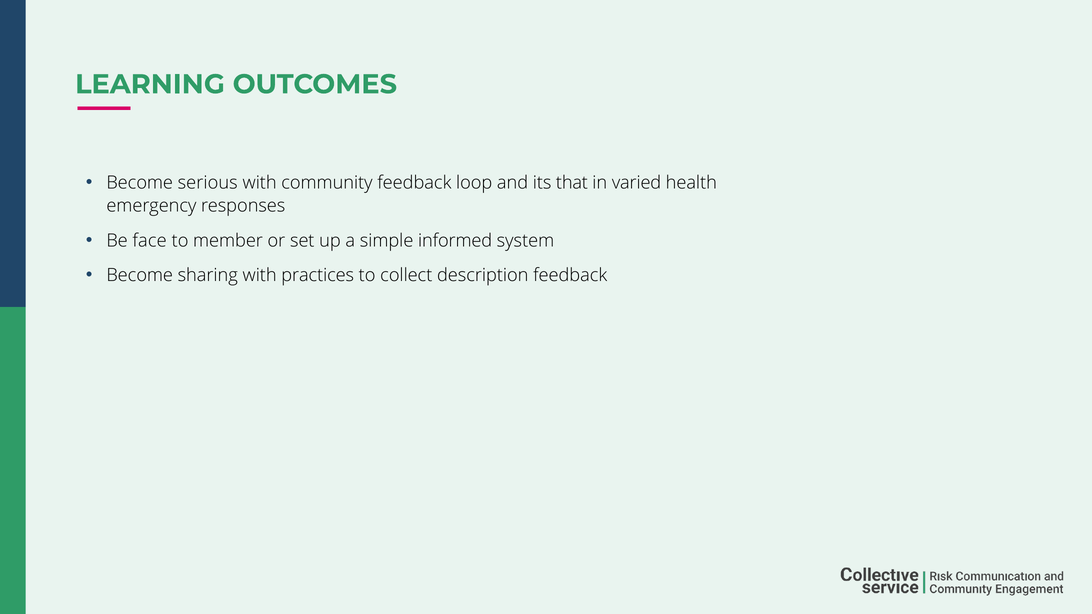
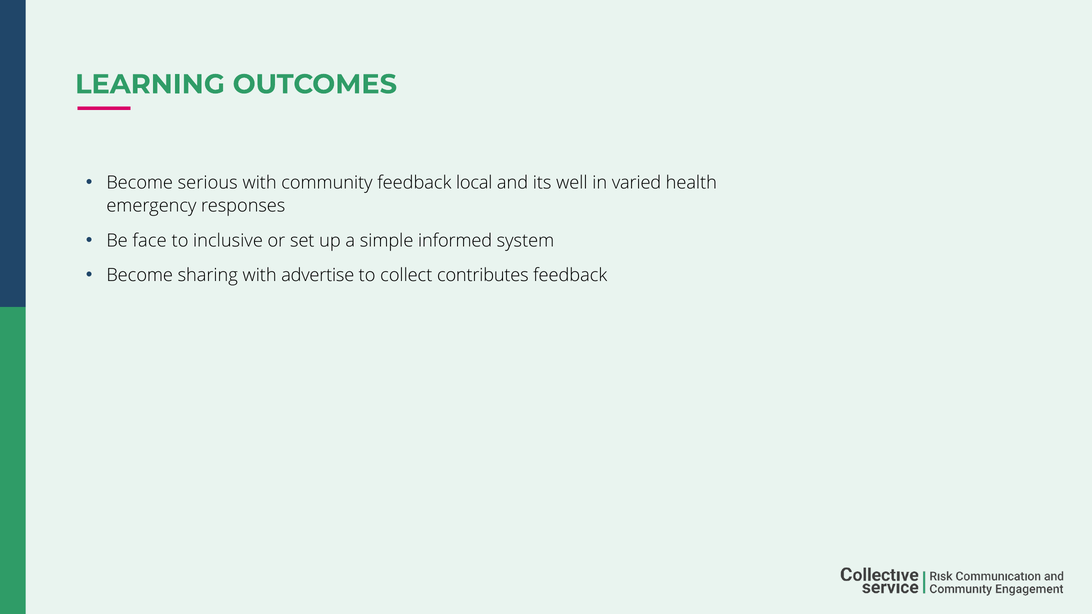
loop: loop -> local
that: that -> well
member: member -> inclusive
practices: practices -> advertise
description: description -> contributes
